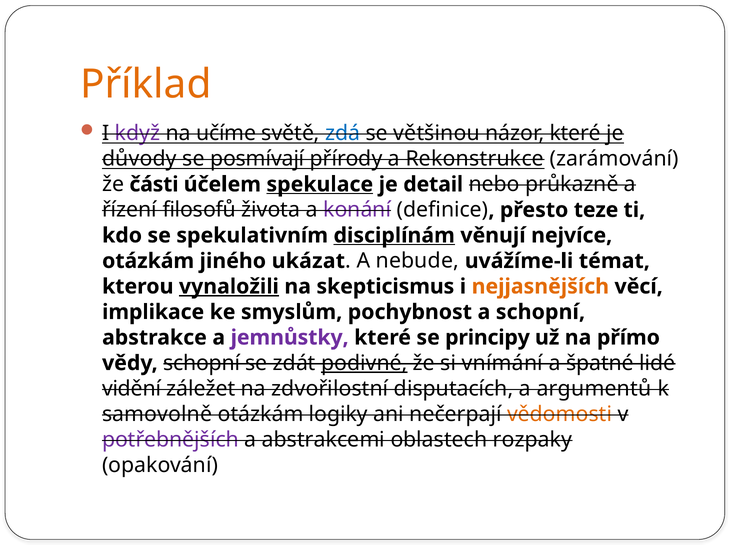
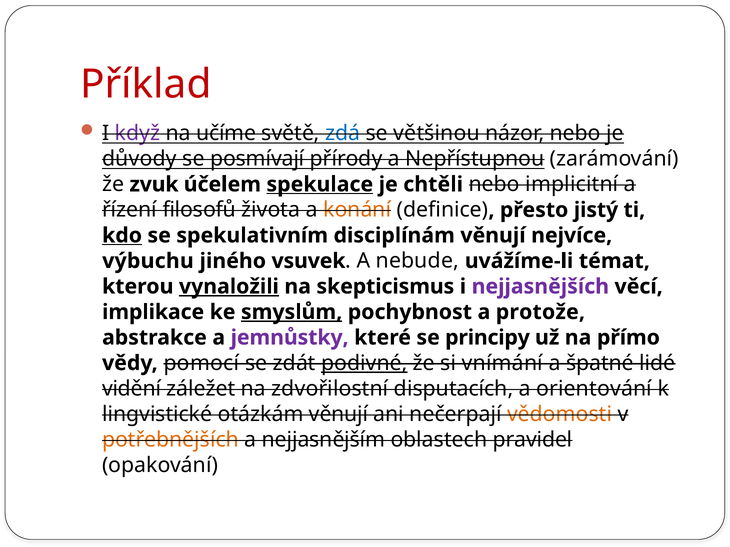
Příklad colour: orange -> red
názor které: které -> nebo
Rekonstrukce: Rekonstrukce -> Nepřístupnou
části: části -> zvuk
detail: detail -> chtěli
průkazně: průkazně -> implicitní
konání colour: purple -> orange
teze: teze -> jistý
kdo underline: none -> present
disciplínám underline: present -> none
otázkám at (148, 261): otázkám -> výbuchu
ukázat: ukázat -> vsuvek
nejjasnějších colour: orange -> purple
smyslům underline: none -> present
a schopní: schopní -> protože
vědy schopní: schopní -> pomocí
argumentů: argumentů -> orientování
samovolně: samovolně -> lingvistické
otázkám logiky: logiky -> věnují
potřebnějších colour: purple -> orange
abstrakcemi: abstrakcemi -> nejjasnějším
rozpaky: rozpaky -> pravidel
